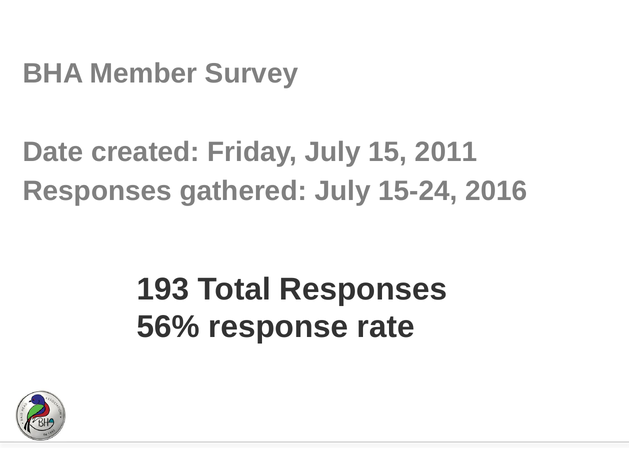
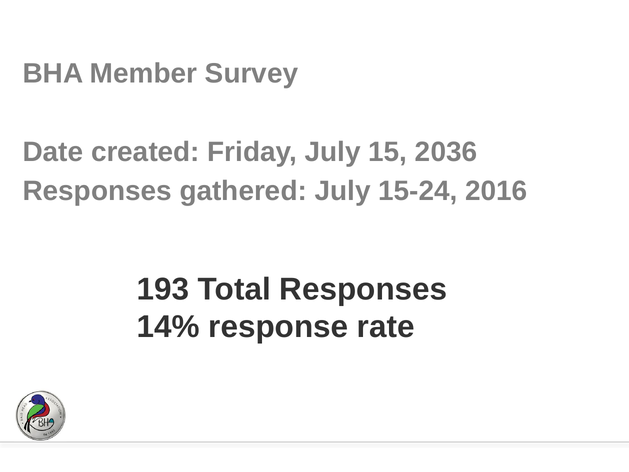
2011: 2011 -> 2036
56%: 56% -> 14%
